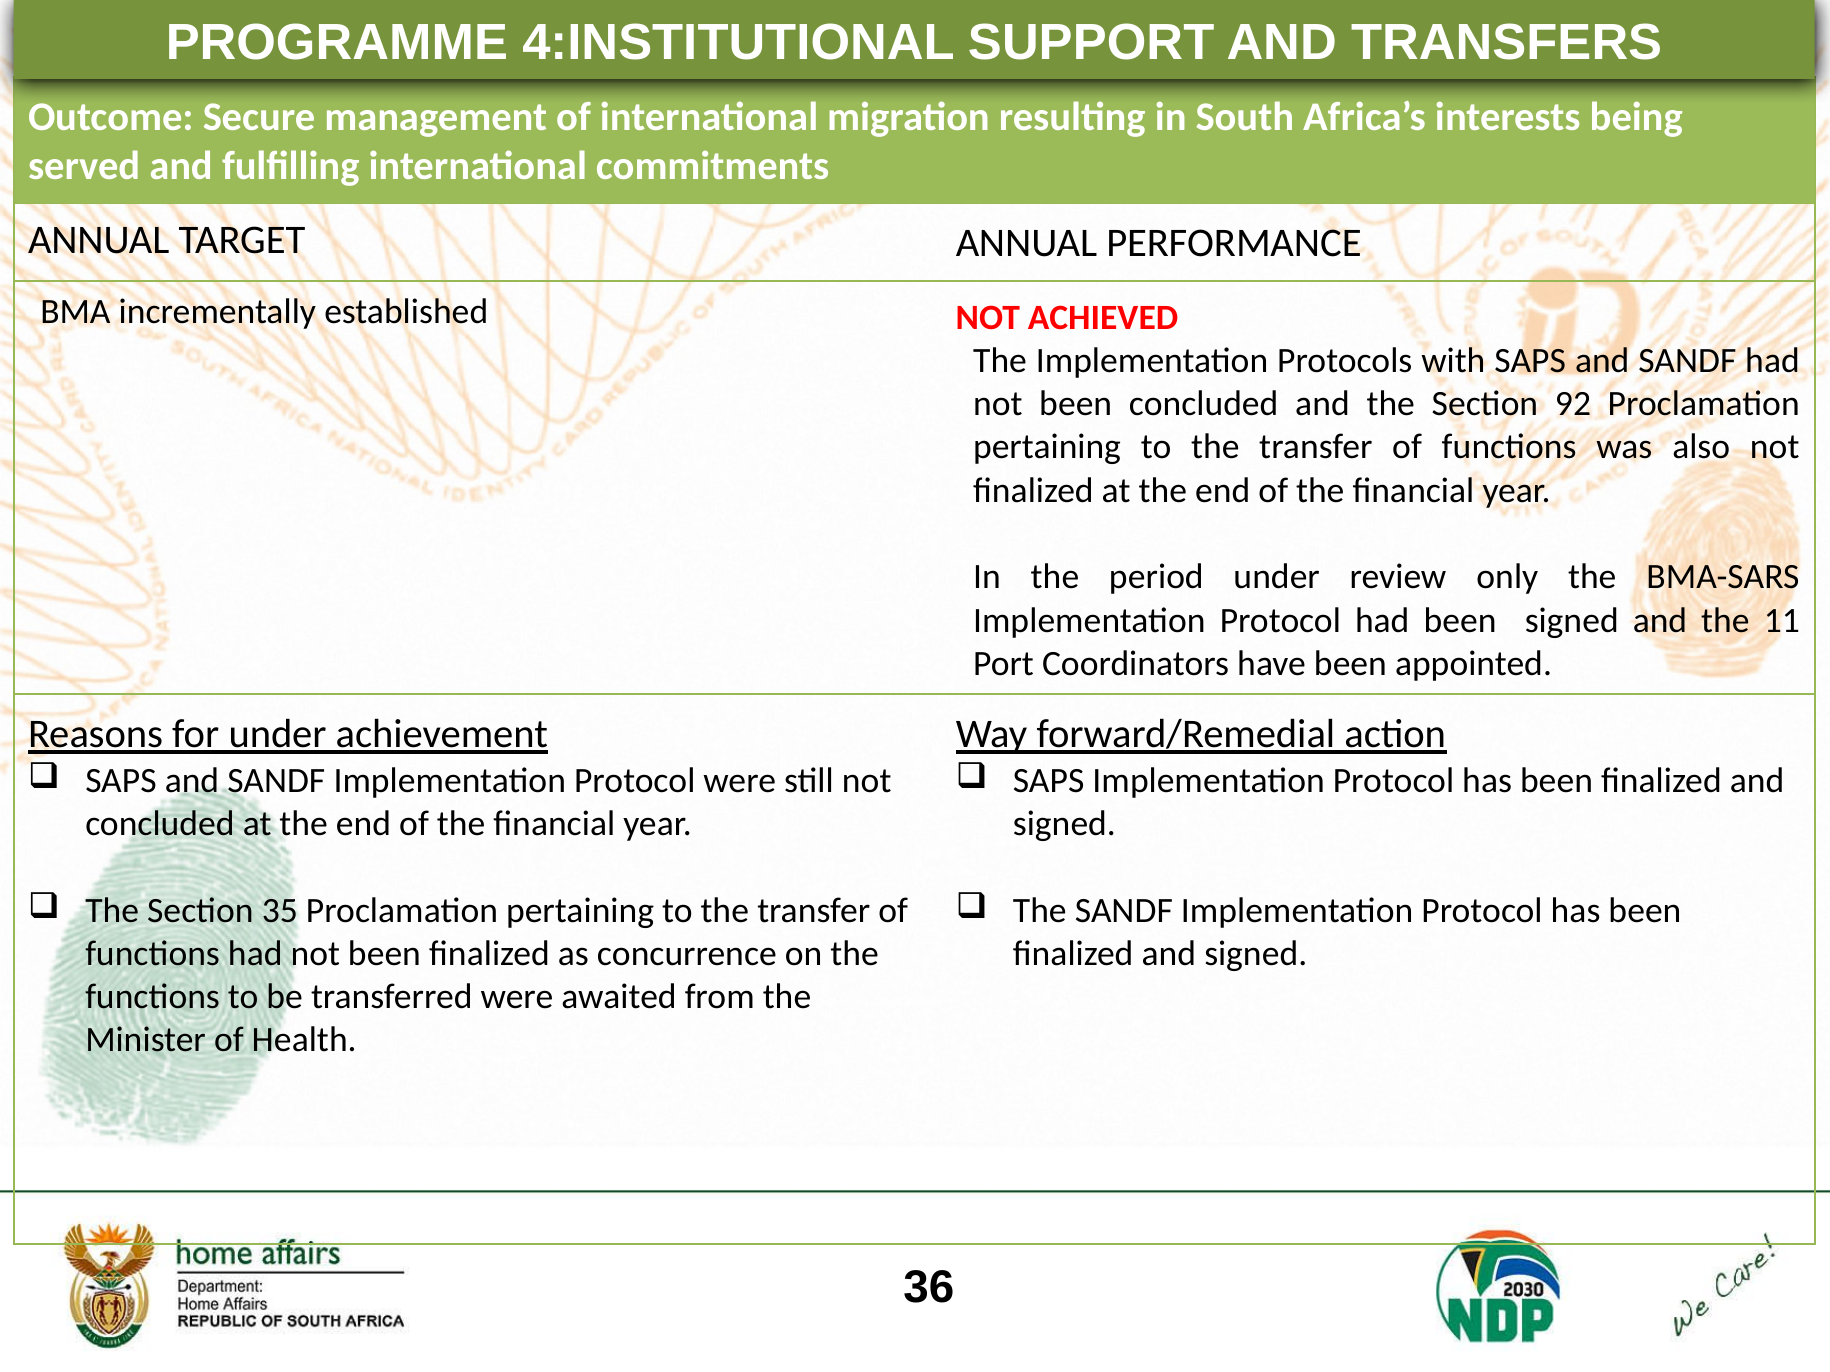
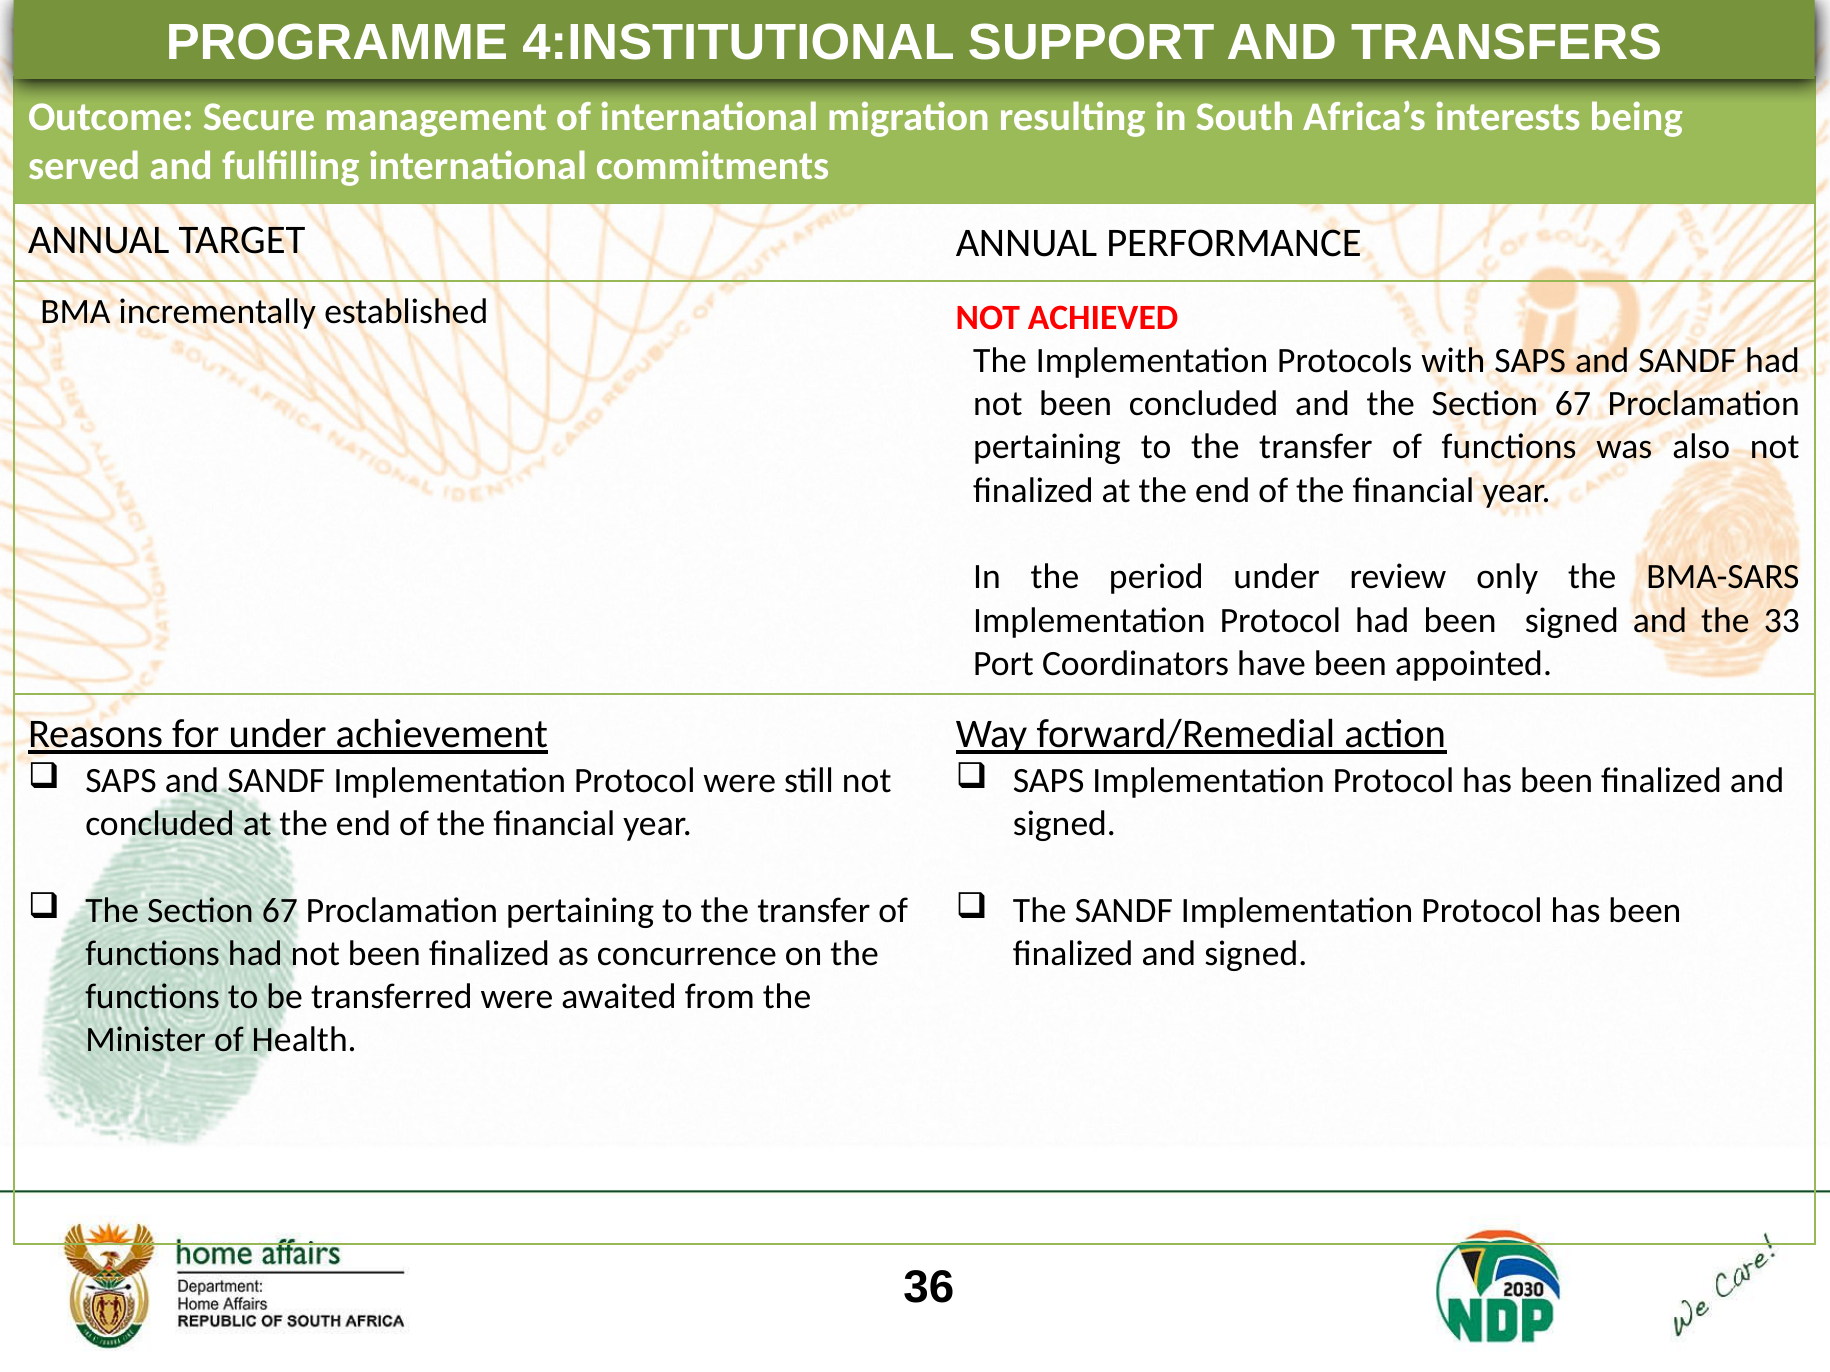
and the Section 92: 92 -> 67
11: 11 -> 33
35 at (280, 911): 35 -> 67
